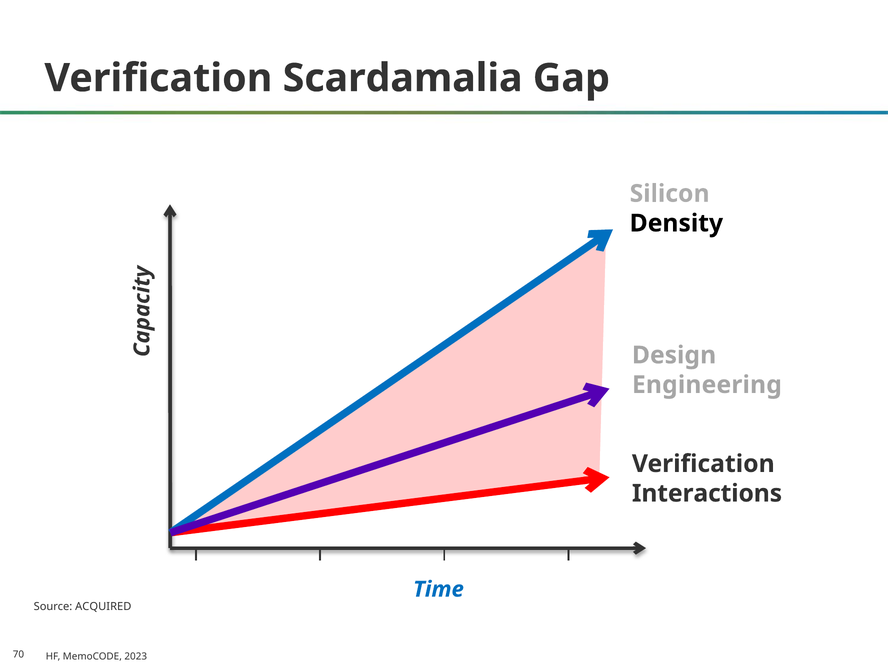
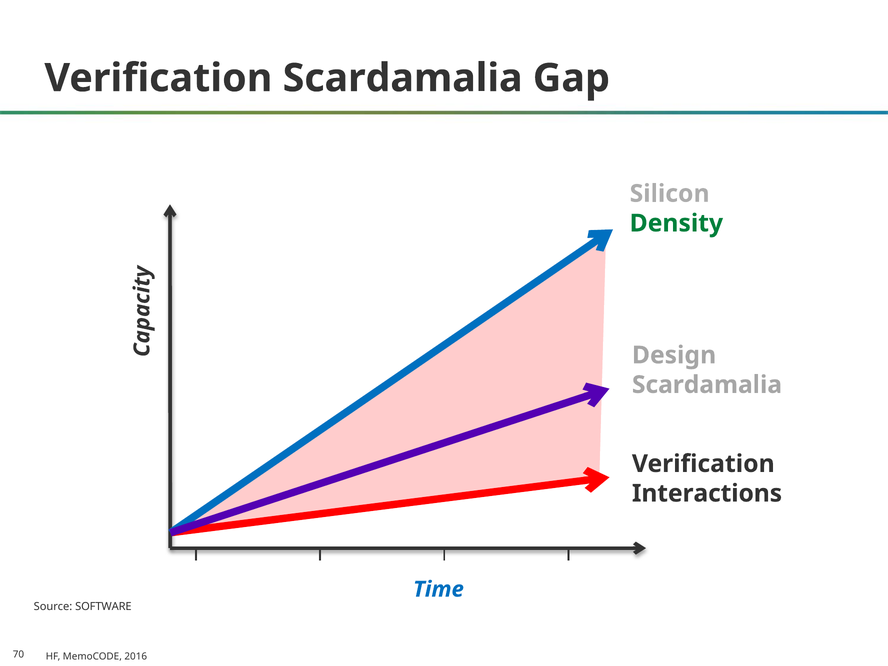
Density colour: black -> green
Engineering at (707, 385): Engineering -> Scardamalia
ACQUIRED: ACQUIRED -> SOFTWARE
2023: 2023 -> 2016
